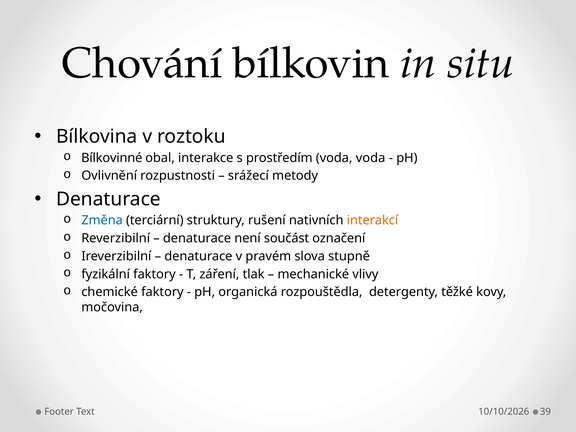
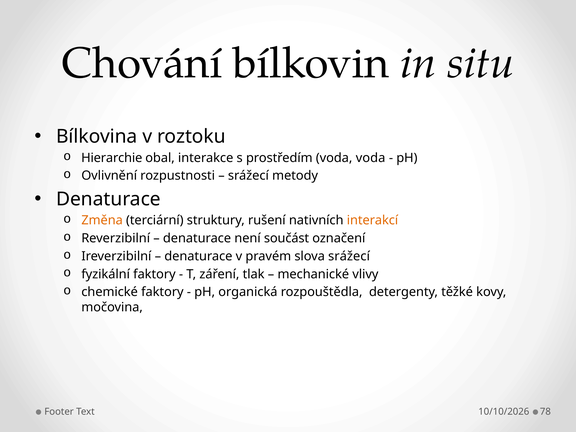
Bílkovinné: Bílkovinné -> Hierarchie
Změna colour: blue -> orange
slova stupně: stupně -> srážecí
39: 39 -> 78
